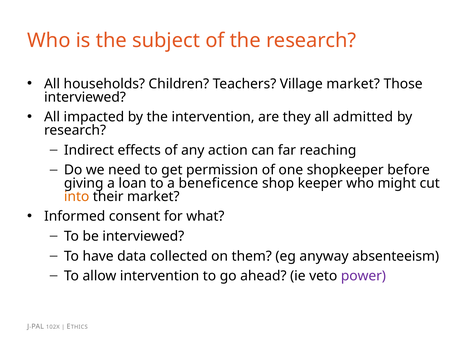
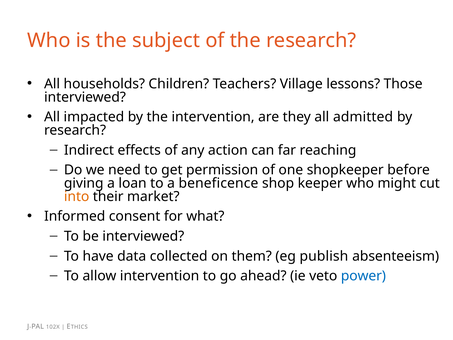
Village market: market -> lessons
anyway: anyway -> publish
power colour: purple -> blue
